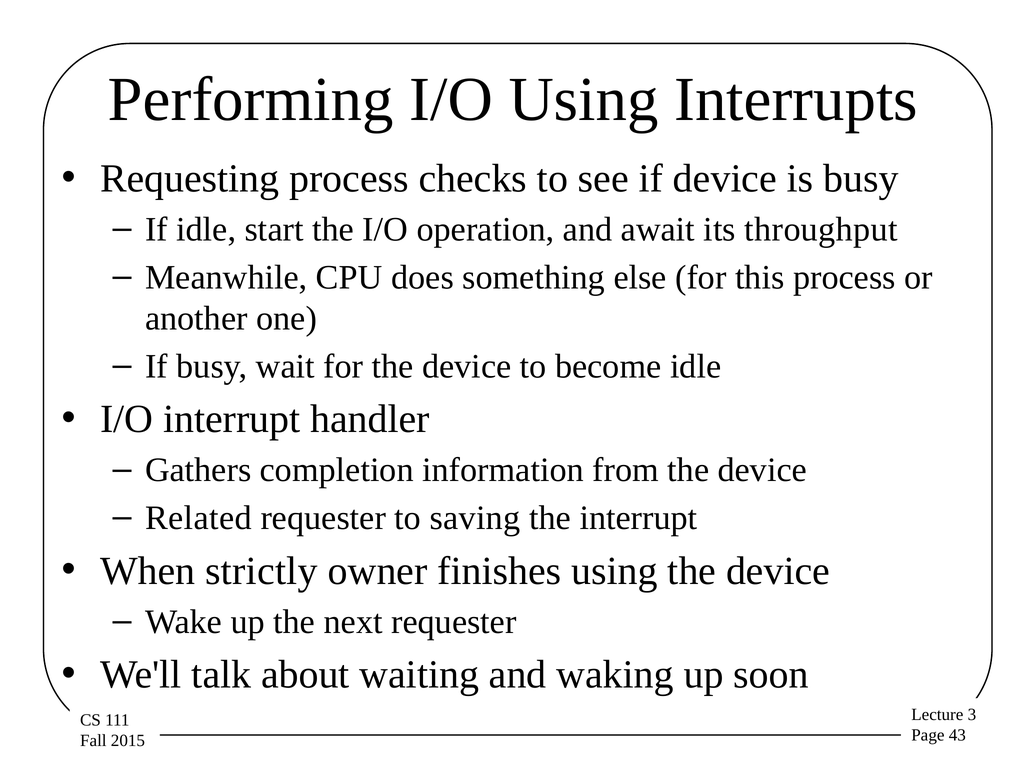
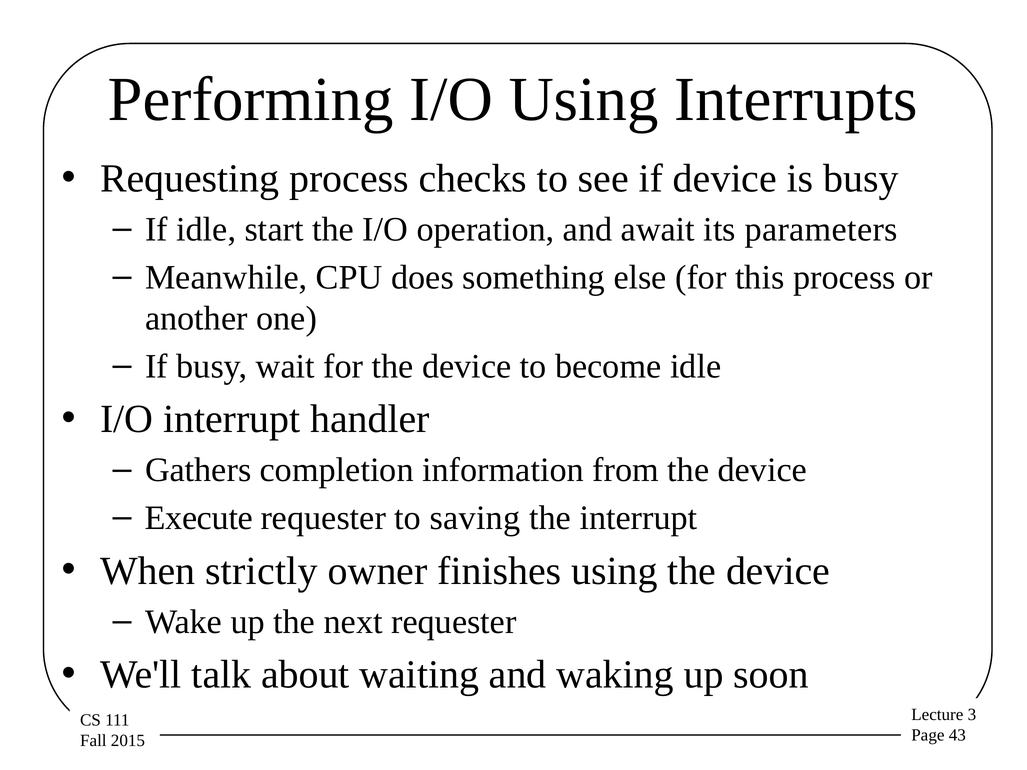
throughput: throughput -> parameters
Related: Related -> Execute
